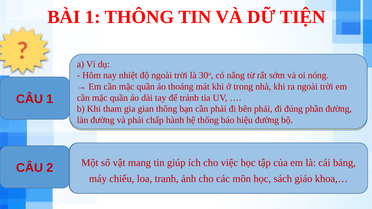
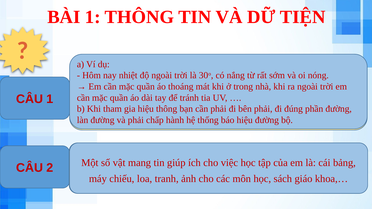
gian at (146, 109): gian -> hiệu
